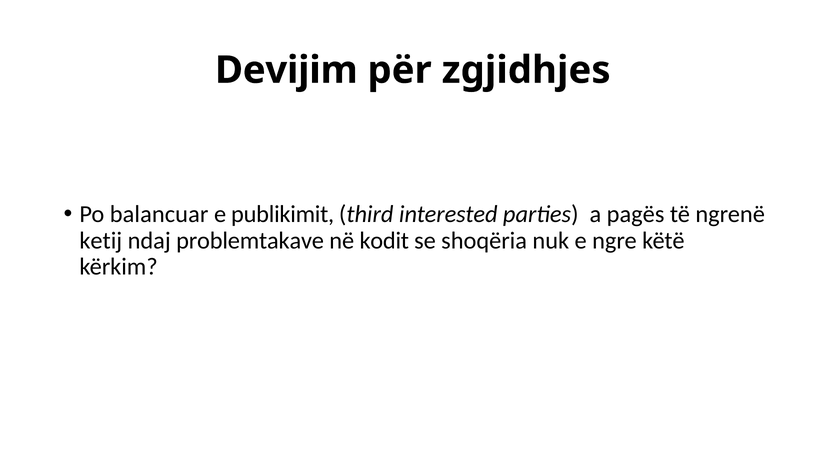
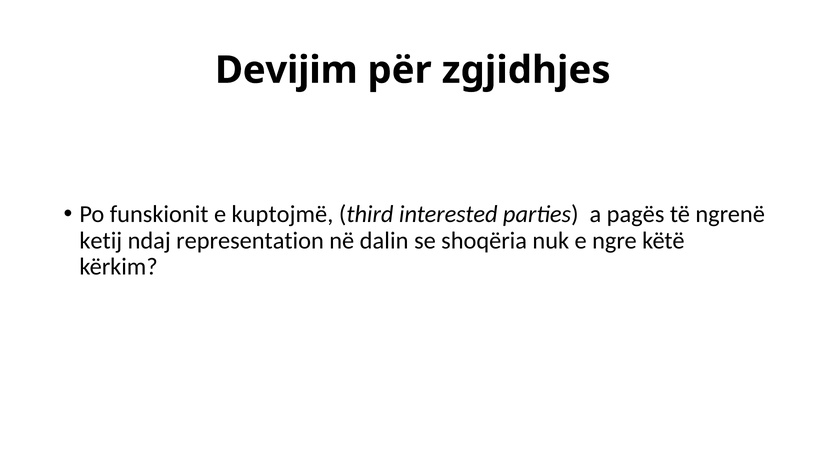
balancuar: balancuar -> funskionit
publikimit: publikimit -> kuptojmë
problemtakave: problemtakave -> representation
kodit: kodit -> dalin
